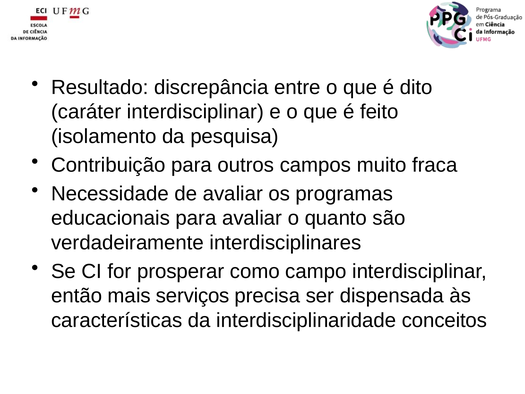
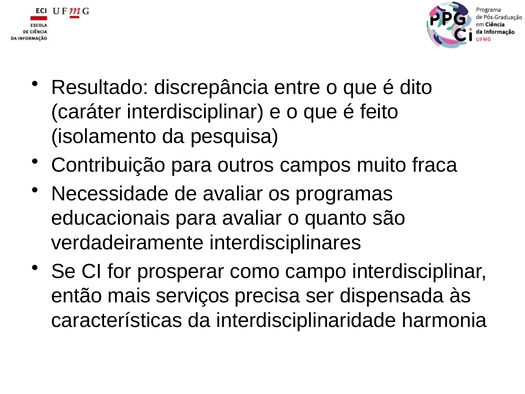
conceitos: conceitos -> harmonia
